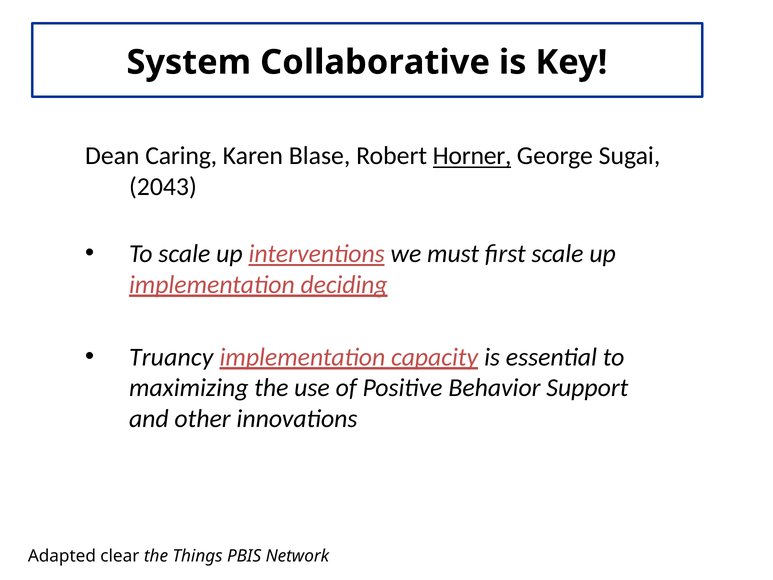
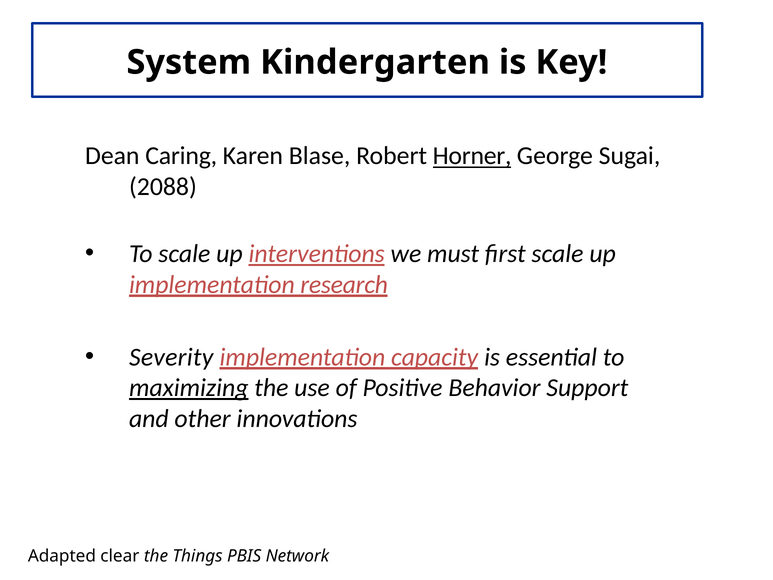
Collaborative: Collaborative -> Kindergarten
2043: 2043 -> 2088
deciding: deciding -> research
Truancy: Truancy -> Severity
maximizing underline: none -> present
